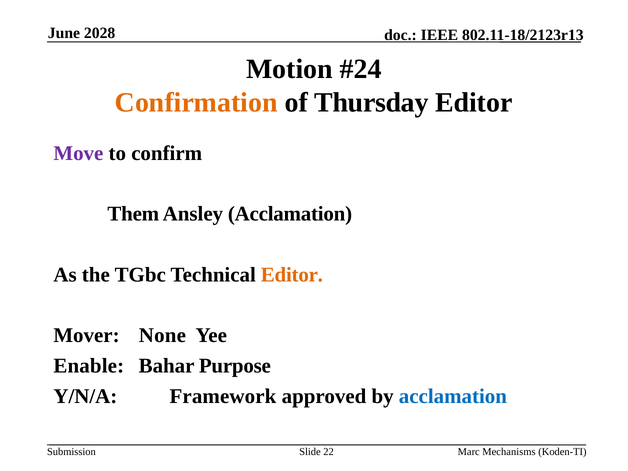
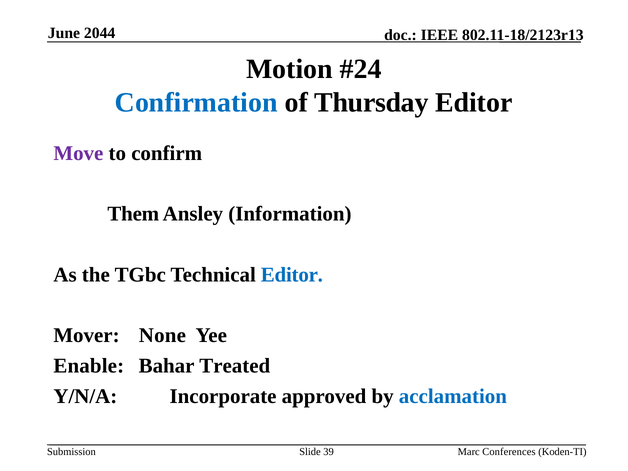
2028: 2028 -> 2044
Confirmation colour: orange -> blue
Ansley Acclamation: Acclamation -> Information
Editor at (292, 275) colour: orange -> blue
Purpose: Purpose -> Treated
Framework: Framework -> Incorporate
22: 22 -> 39
Mechanisms: Mechanisms -> Conferences
